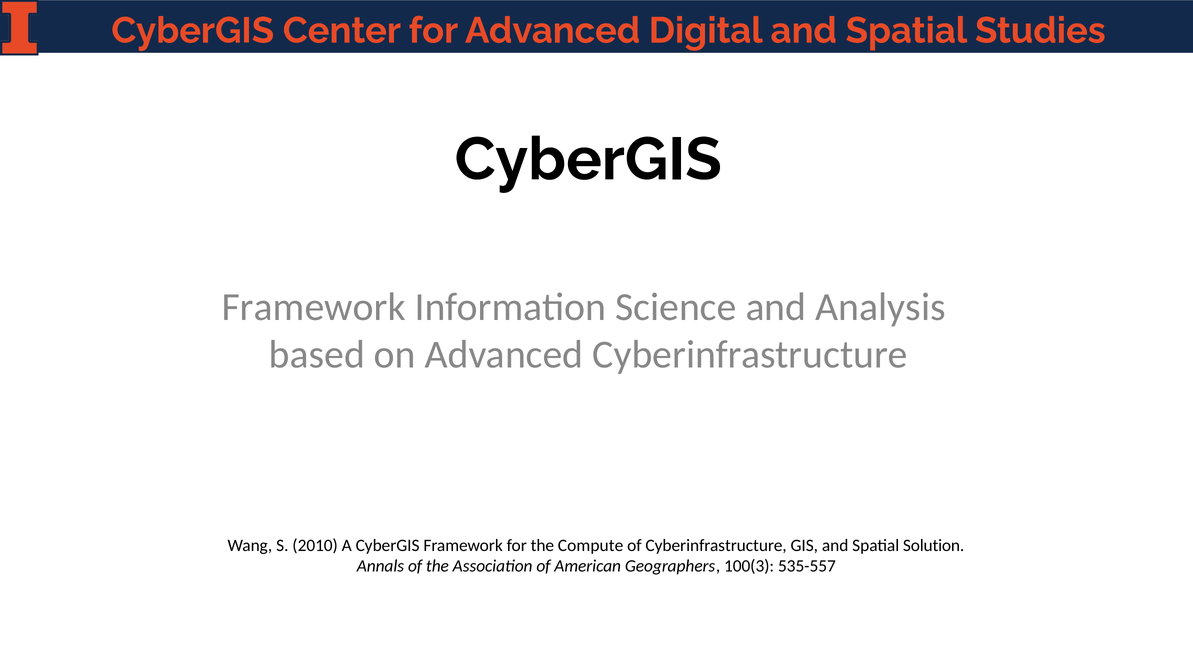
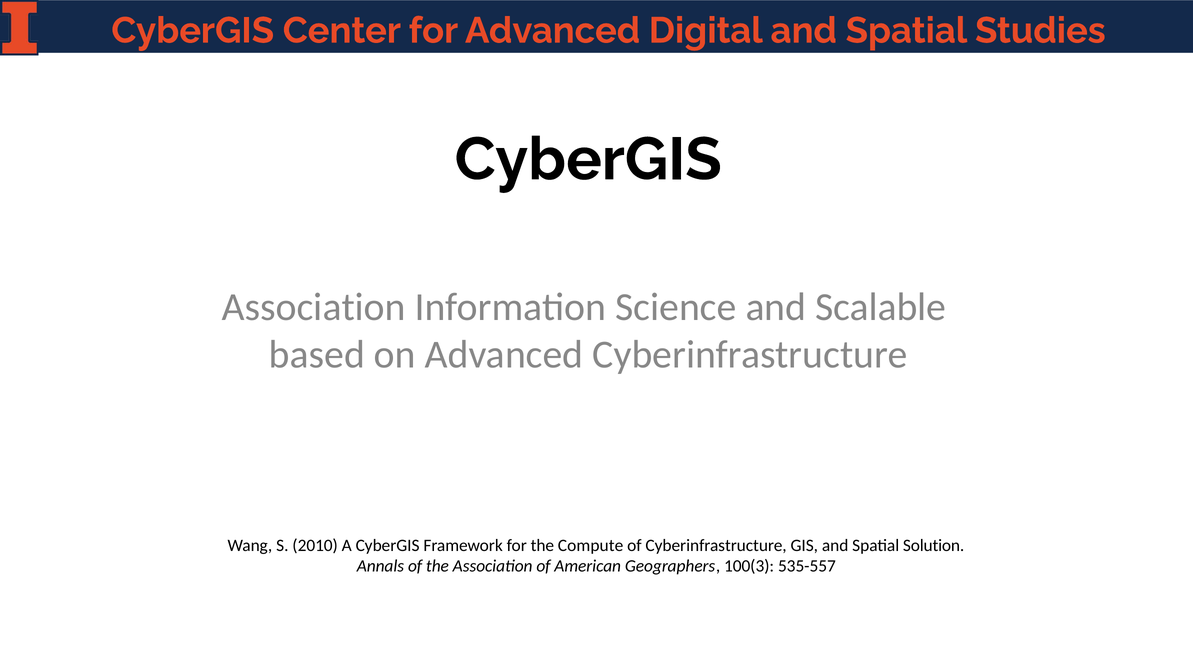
Framework at (314, 307): Framework -> Association
Analysis: Analysis -> Scalable
